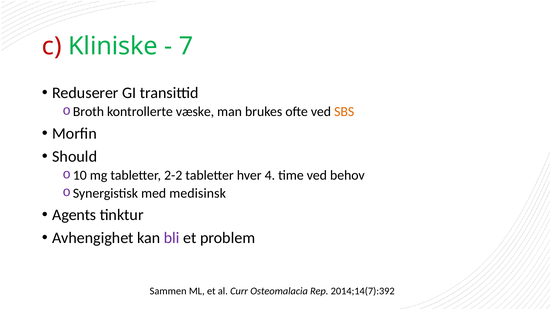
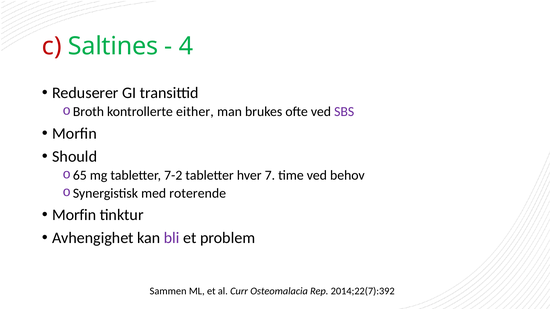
Kliniske: Kliniske -> Saltines
7: 7 -> 4
væske: væske -> either
SBS colour: orange -> purple
10: 10 -> 65
2-2: 2-2 -> 7-2
4: 4 -> 7
medisinsk: medisinsk -> roterende
Agents at (74, 215): Agents -> Morfin
2014;14(7):392: 2014;14(7):392 -> 2014;22(7):392
